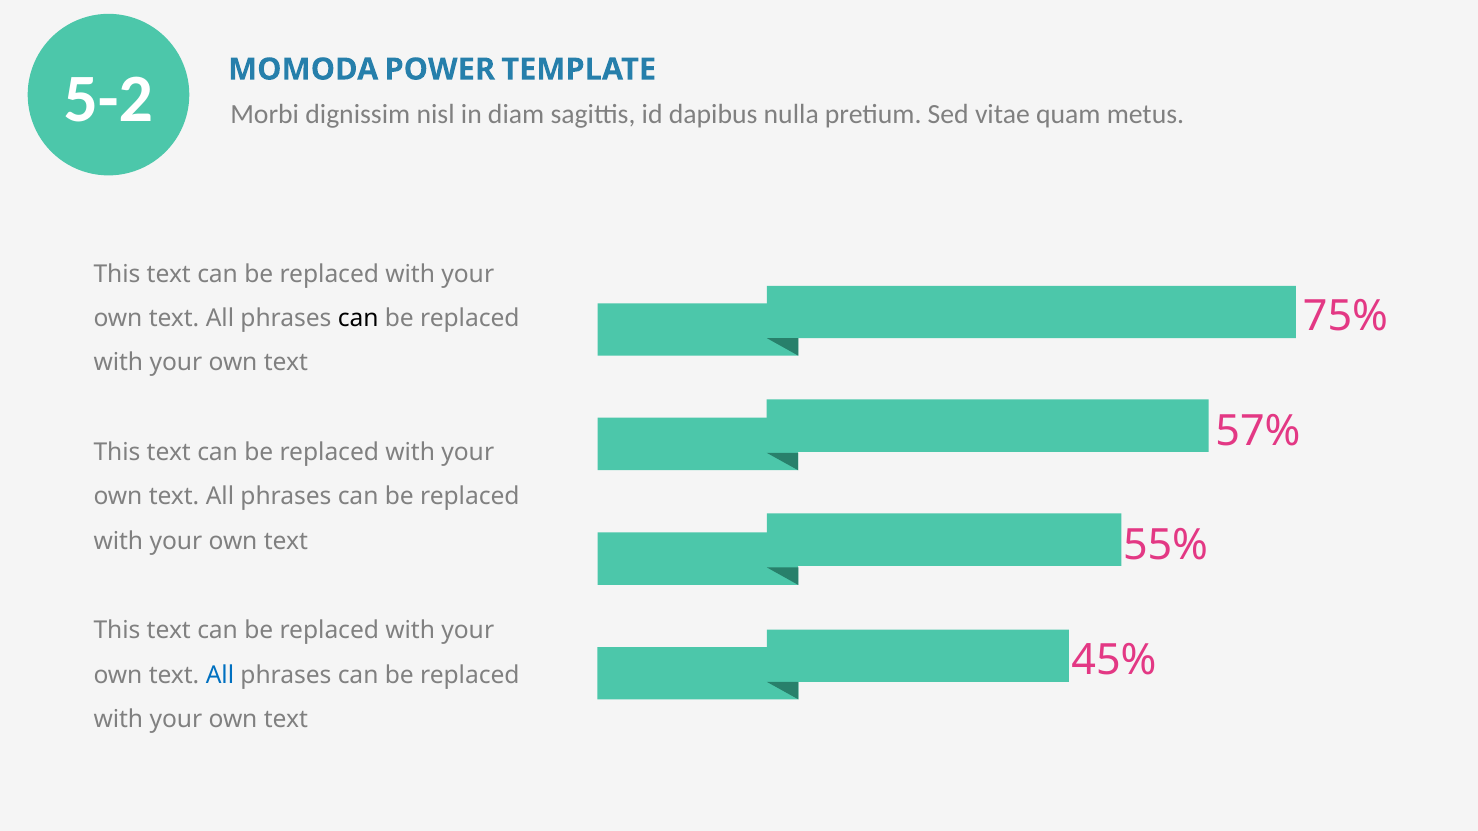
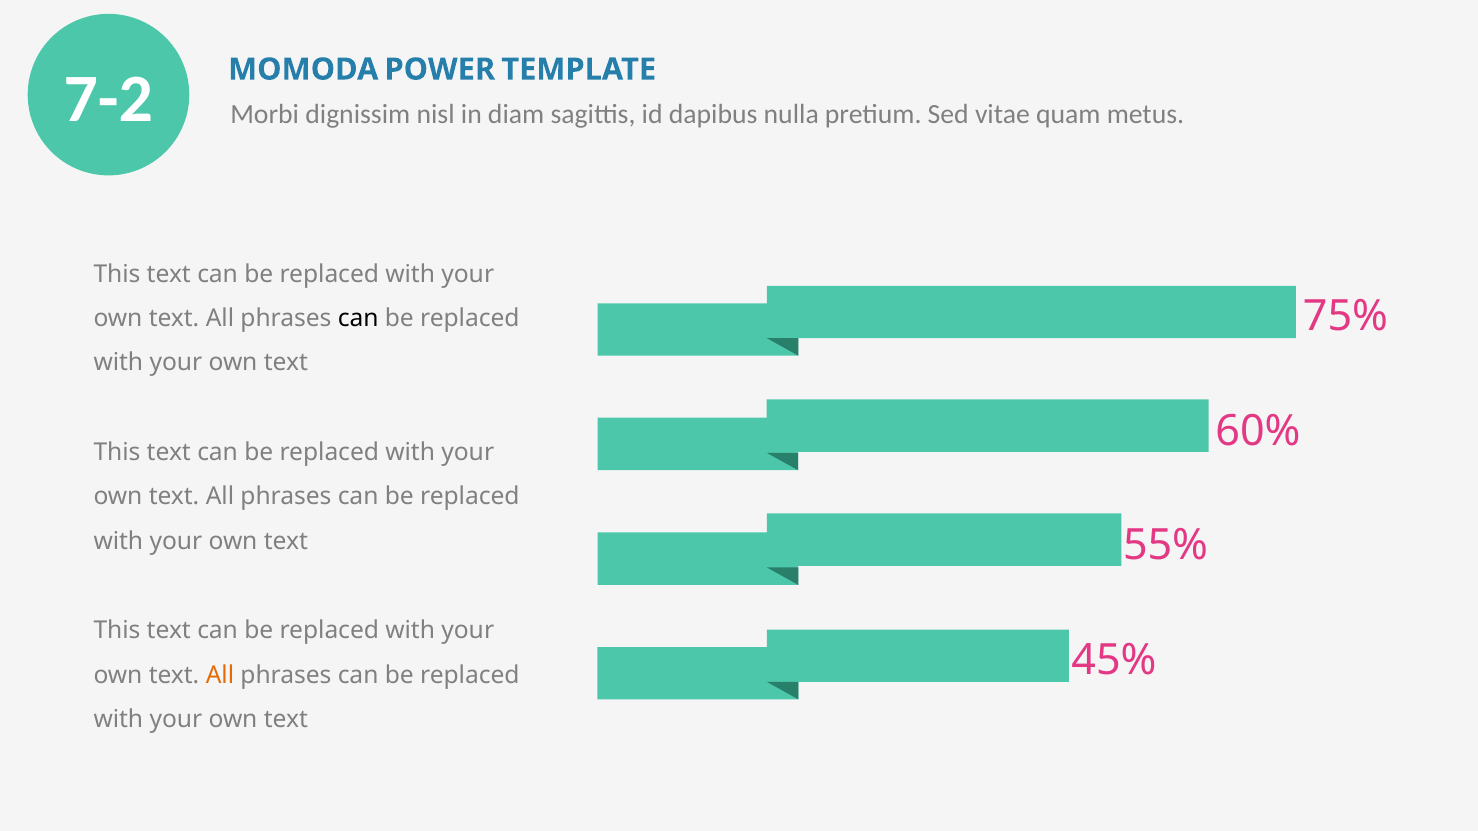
5-2: 5-2 -> 7-2
57%: 57% -> 60%
All at (220, 675) colour: blue -> orange
